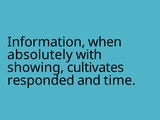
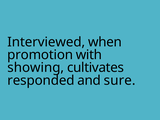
Information: Information -> Interviewed
absolutely: absolutely -> promotion
time: time -> sure
